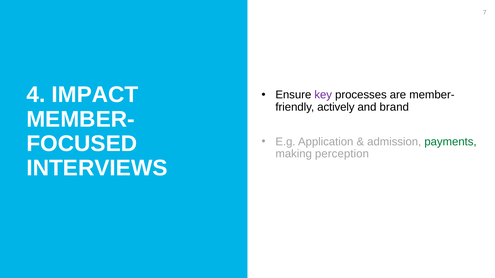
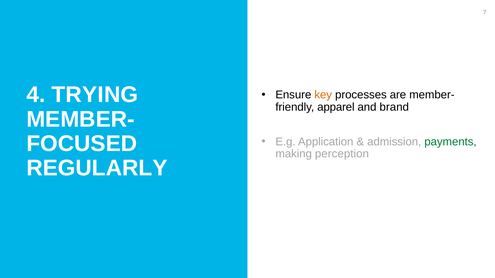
IMPACT: IMPACT -> TRYING
key colour: purple -> orange
actively: actively -> apparel
INTERVIEWS: INTERVIEWS -> REGULARLY
